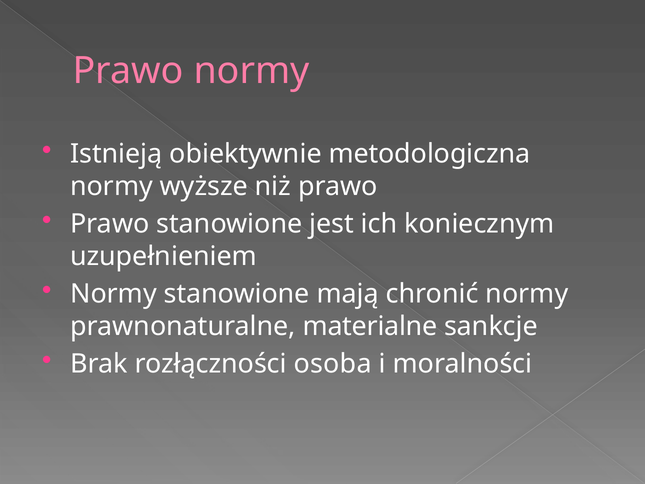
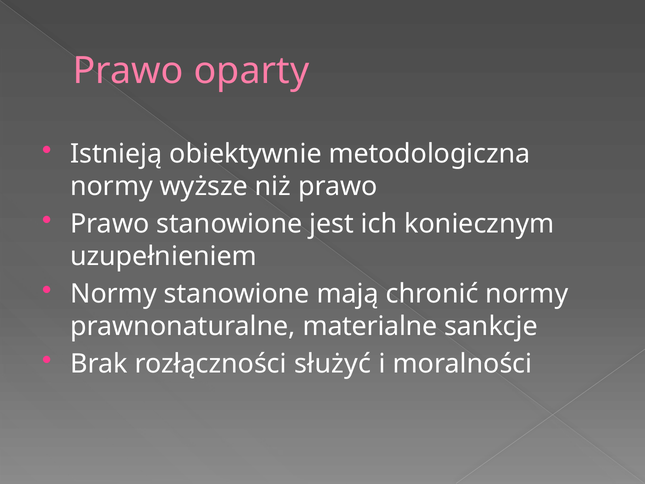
Prawo normy: normy -> oparty
osoba: osoba -> służyć
